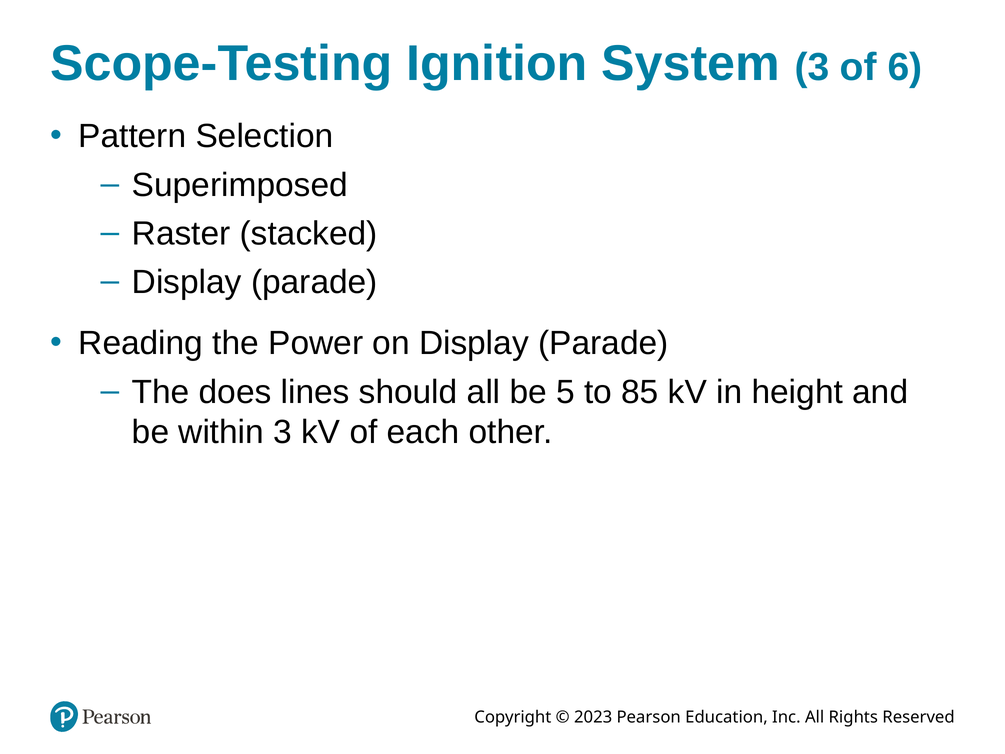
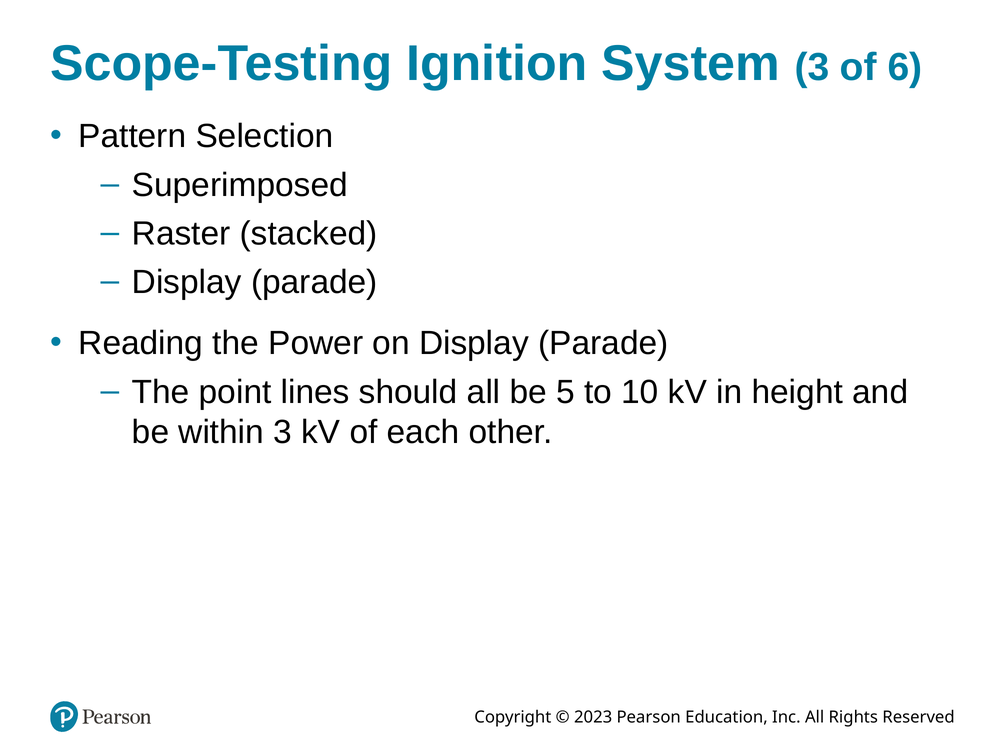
does: does -> point
85: 85 -> 10
